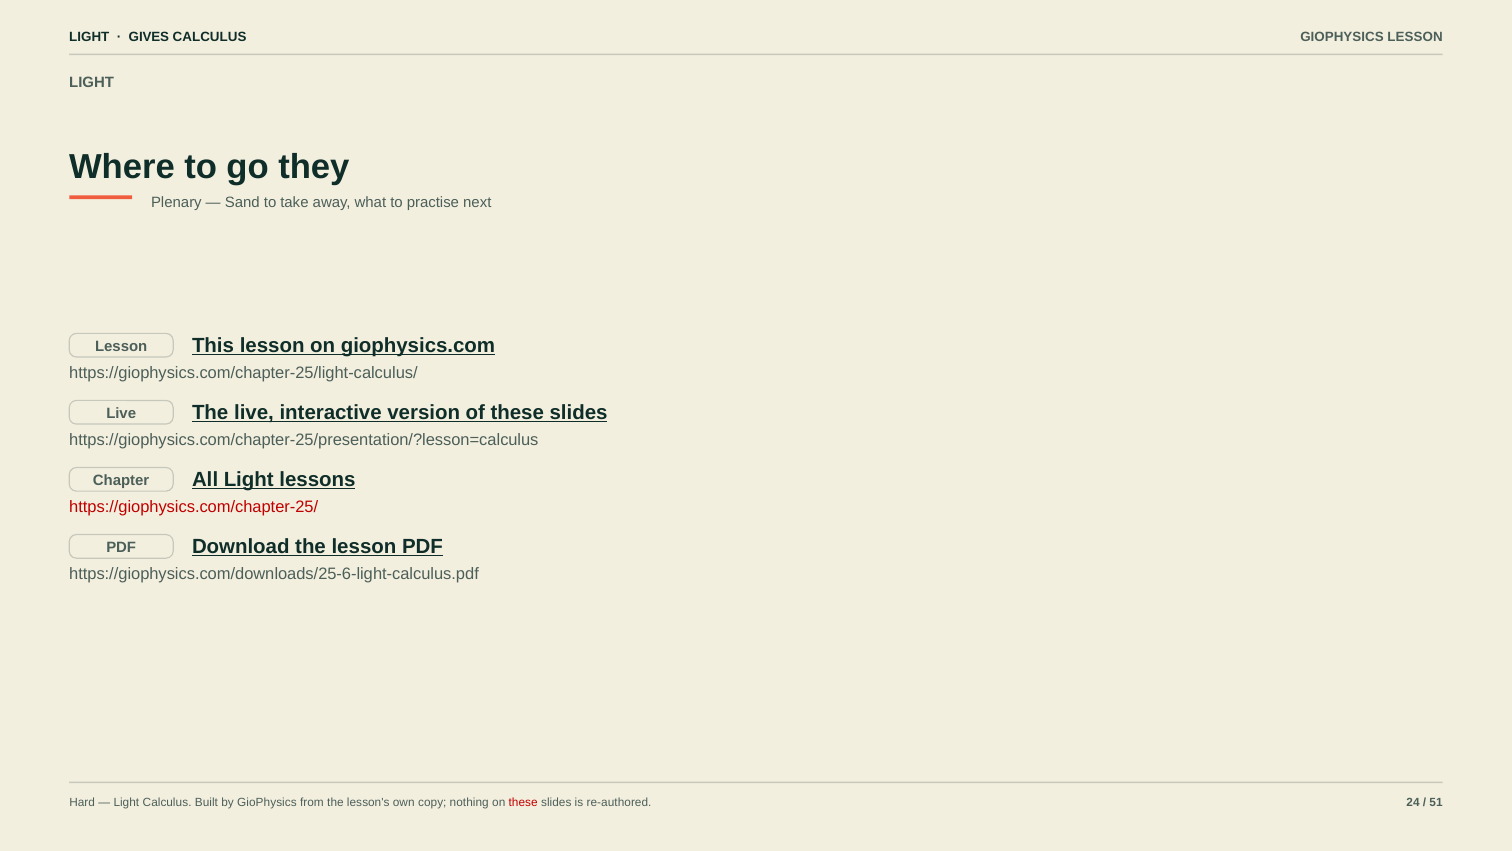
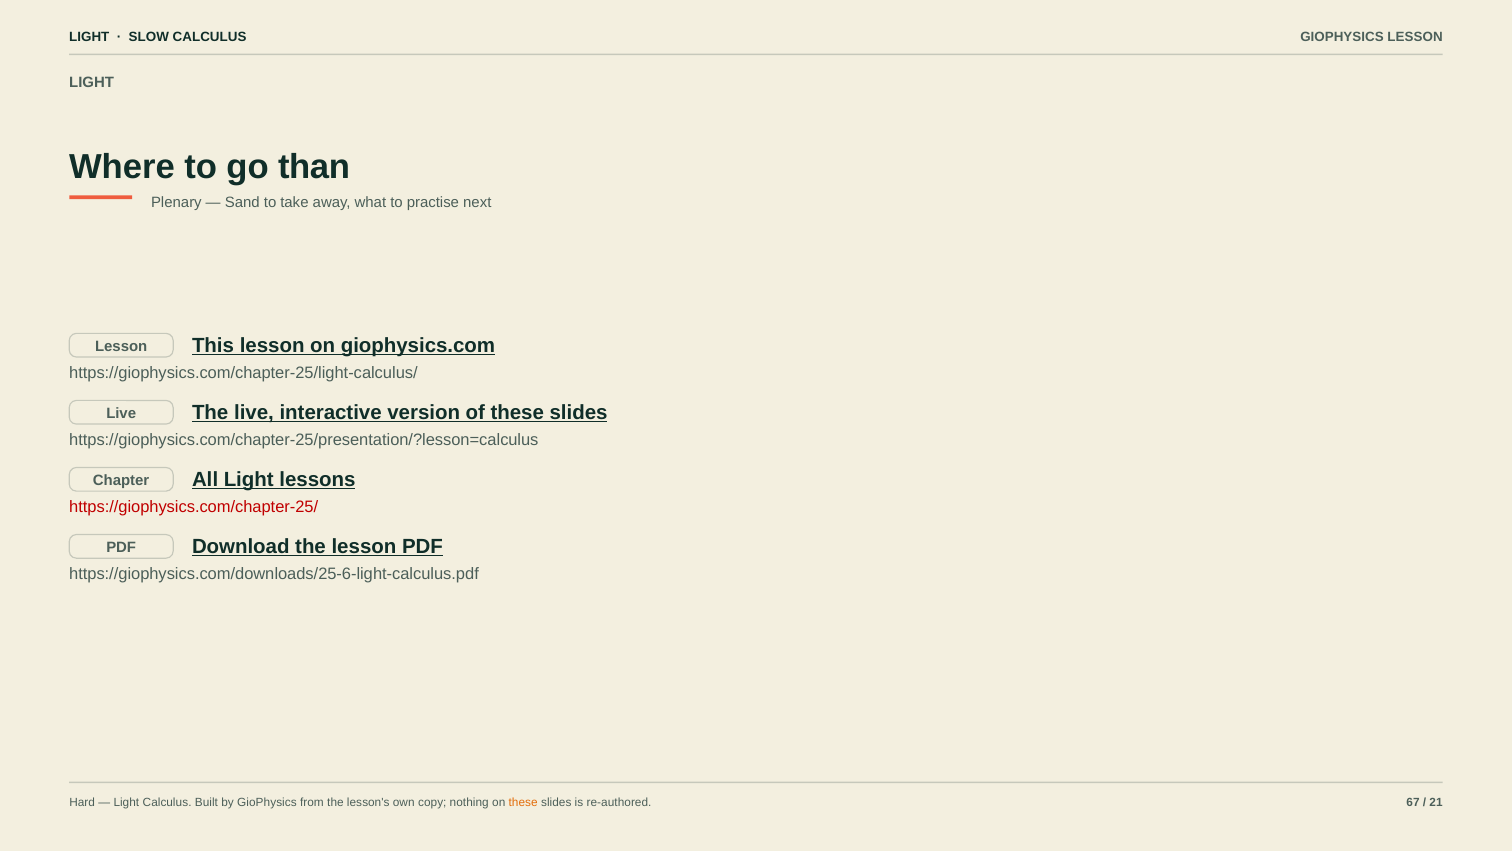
GIVES: GIVES -> SLOW
they: they -> than
these at (523, 802) colour: red -> orange
24: 24 -> 67
51: 51 -> 21
